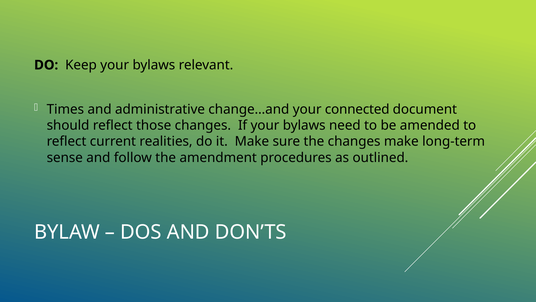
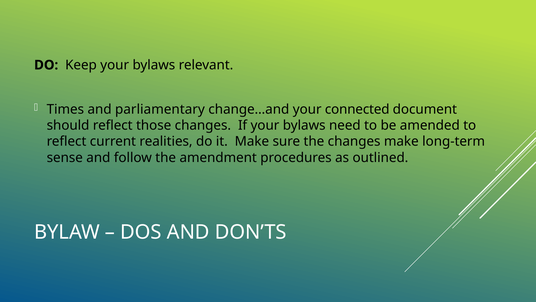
administrative: administrative -> parliamentary
